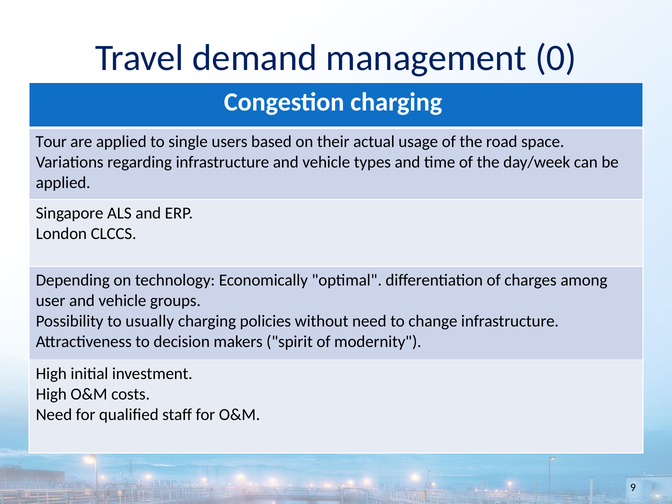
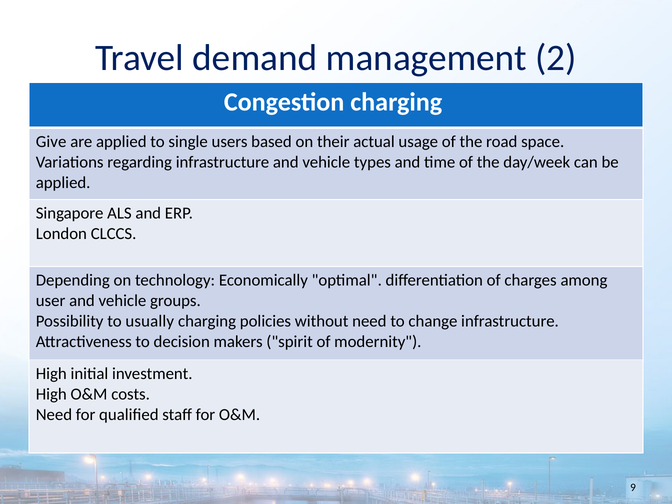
0: 0 -> 2
Tour: Tour -> Give
